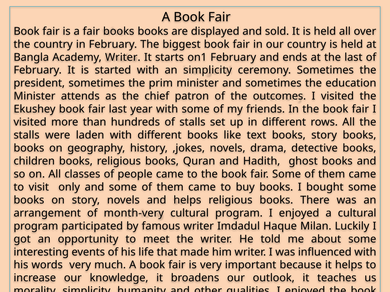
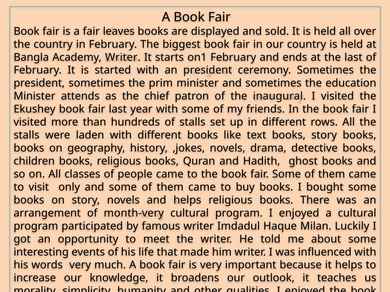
fair books: books -> leaves
an simplicity: simplicity -> president
outcomes: outcomes -> inaugural
